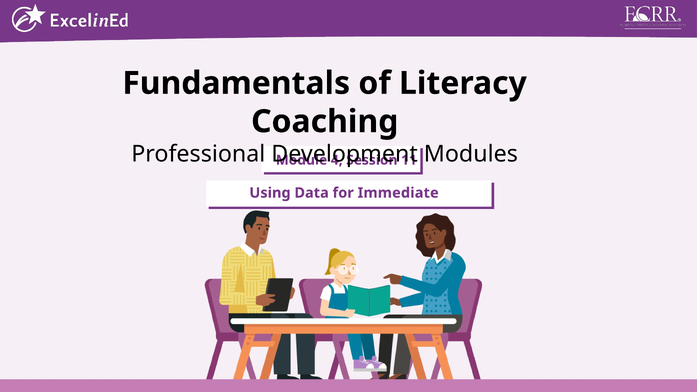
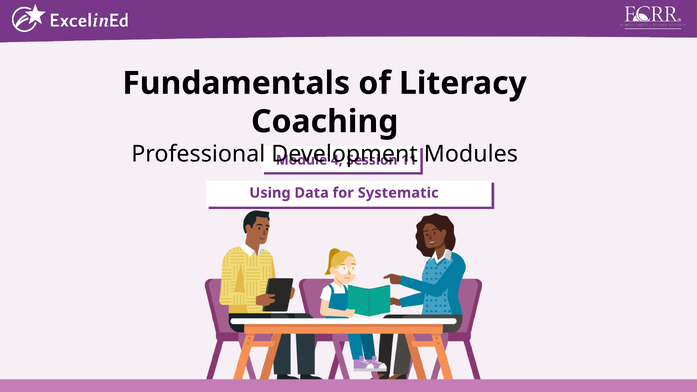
Immediate: Immediate -> Systematic
